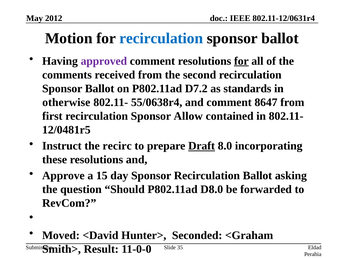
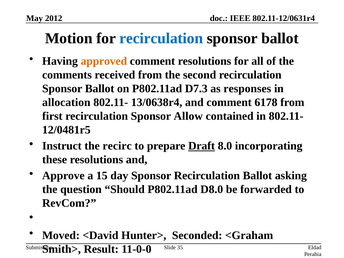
approved colour: purple -> orange
for at (241, 61) underline: present -> none
D7.2: D7.2 -> D7.3
standards: standards -> responses
otherwise: otherwise -> allocation
55/0638r4: 55/0638r4 -> 13/0638r4
8647: 8647 -> 6178
